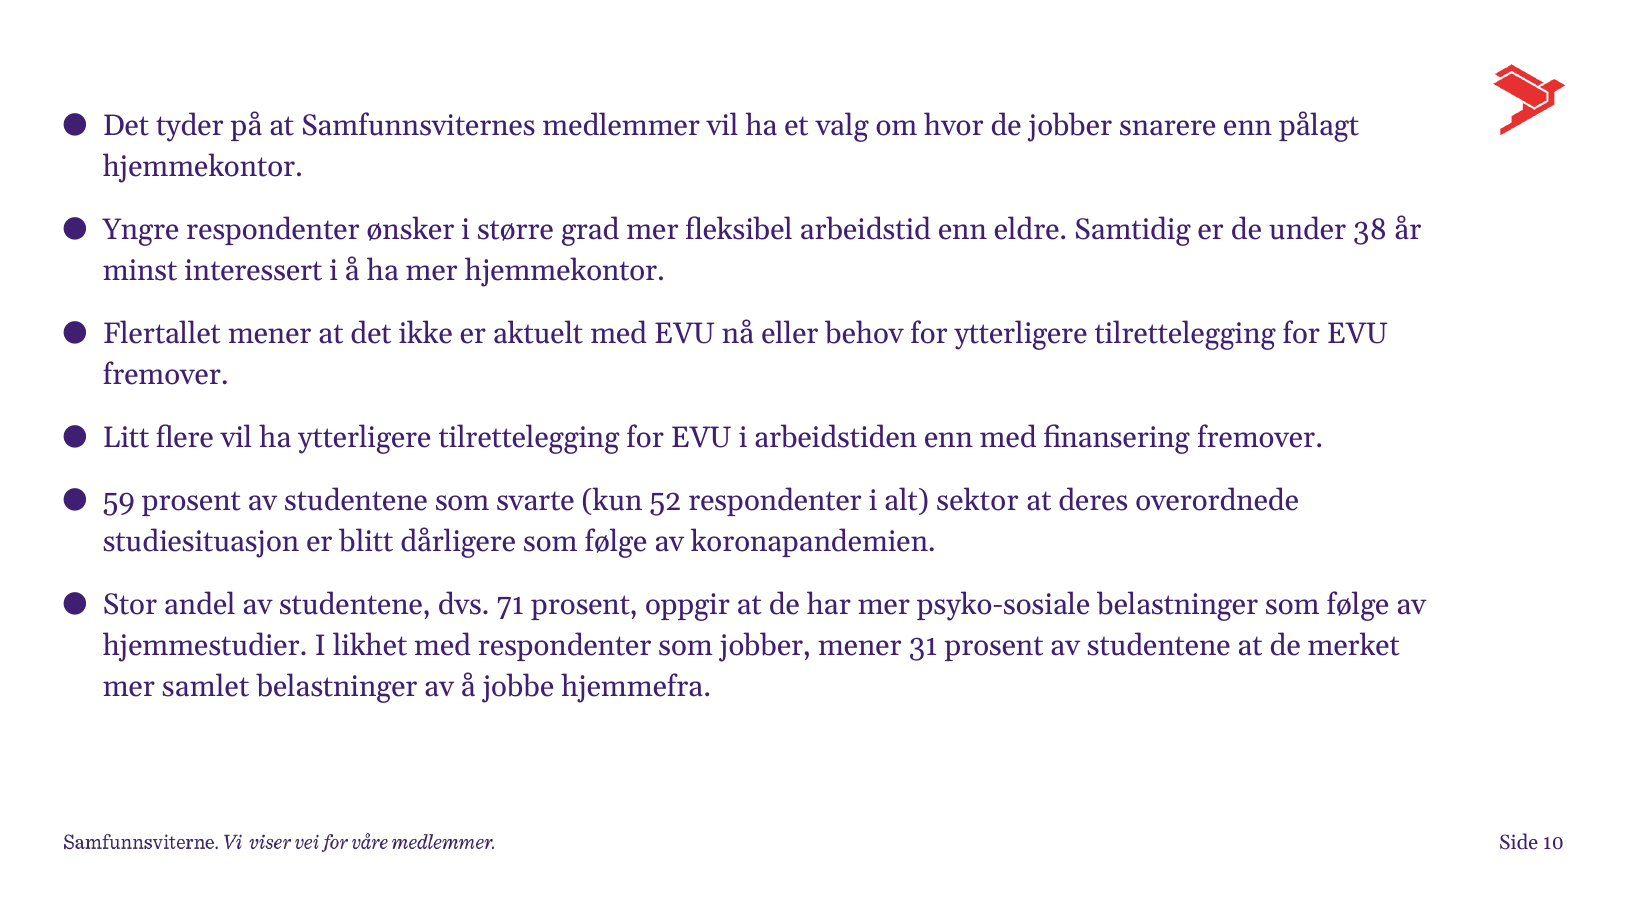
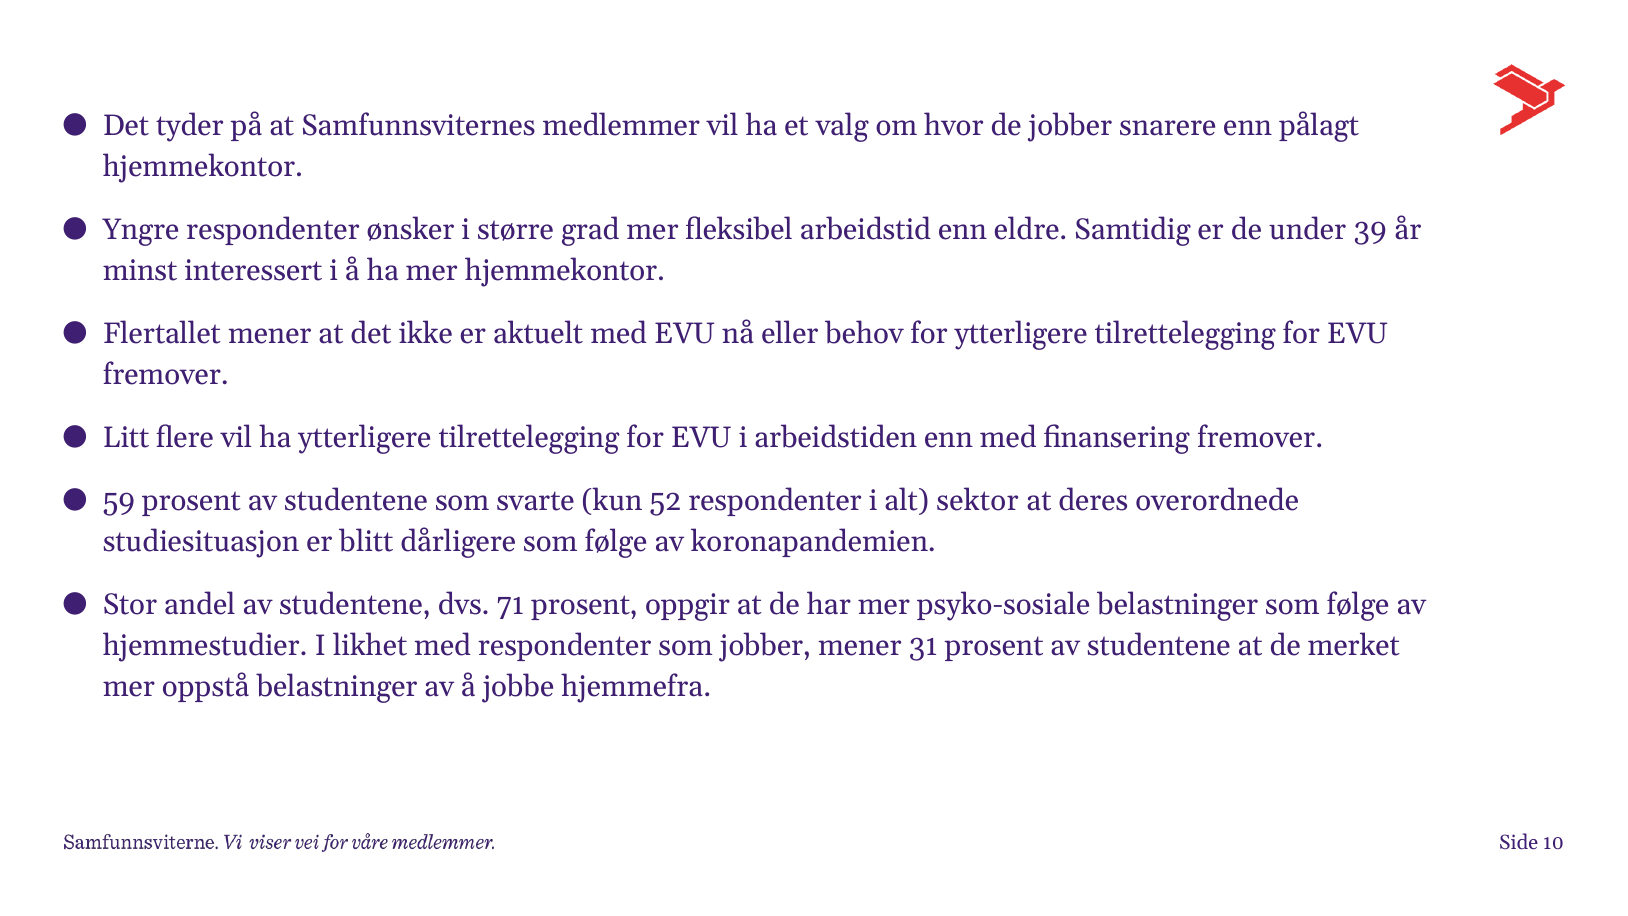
38: 38 -> 39
samlet: samlet -> oppstå
